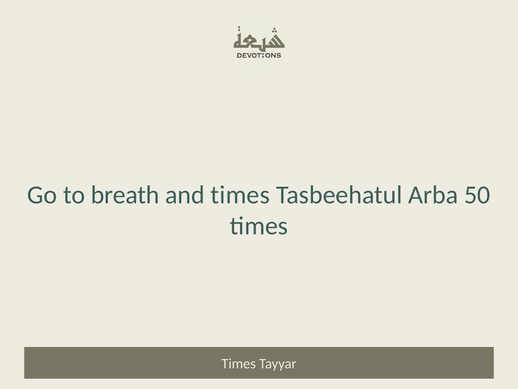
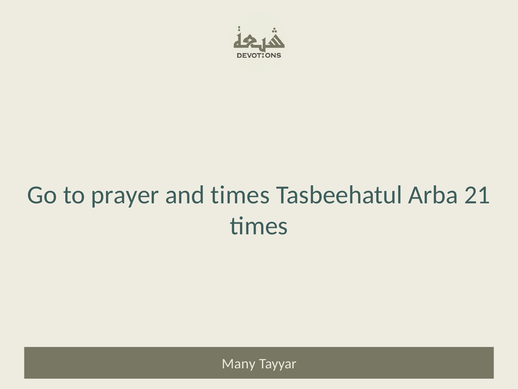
breath: breath -> prayer
50: 50 -> 21
Times at (239, 363): Times -> Many
